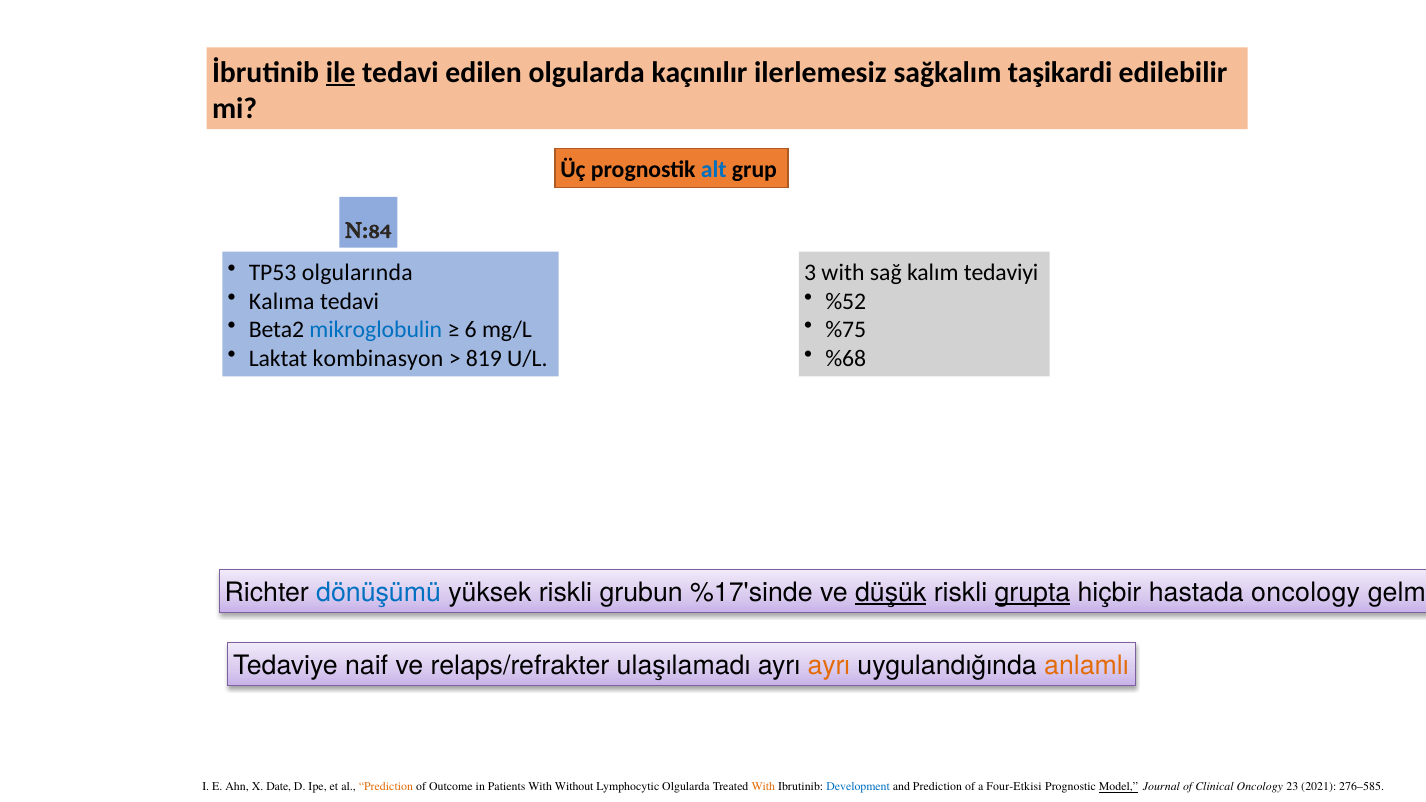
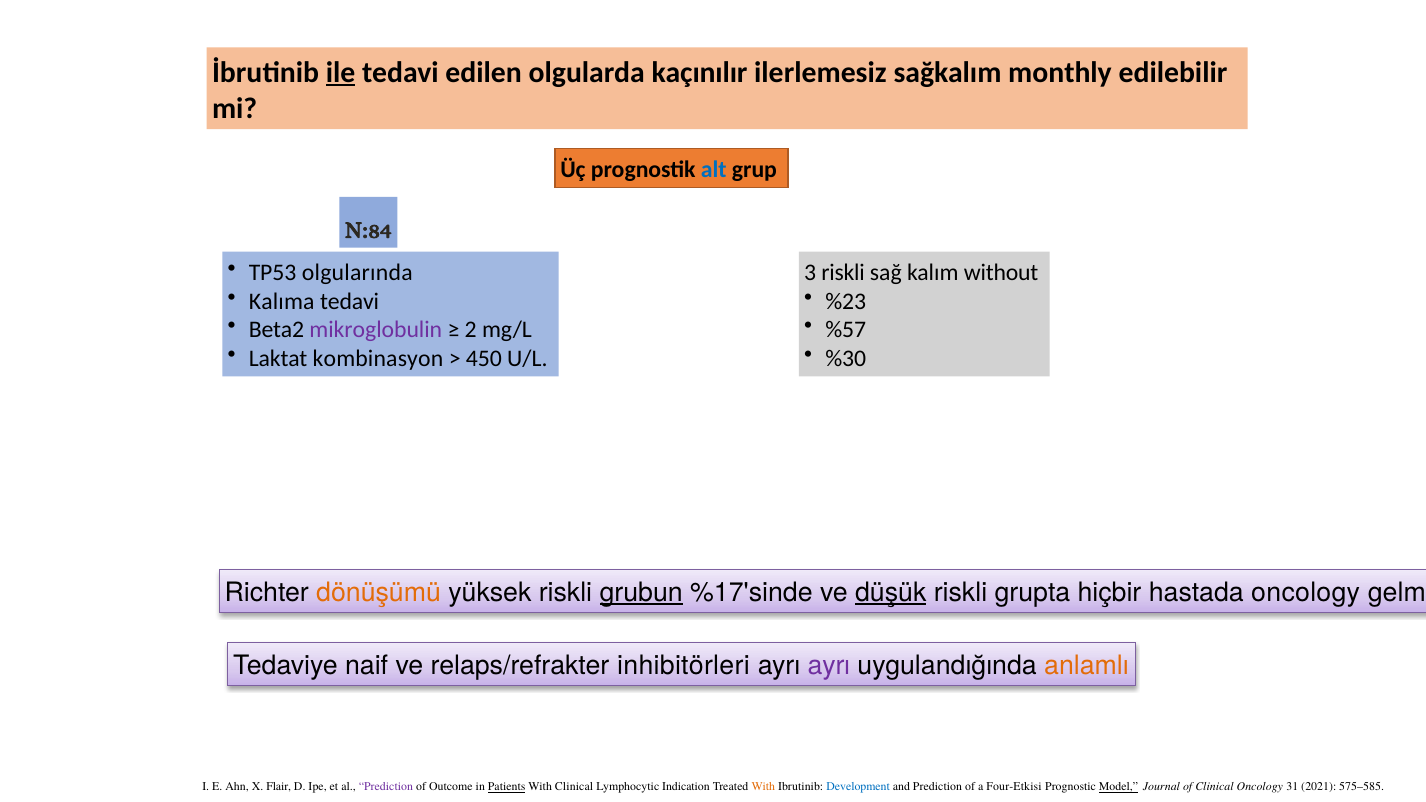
taşikardi: taşikardi -> monthly
3 with: with -> riskli
tedaviyi: tedaviyi -> without
%52: %52 -> %23
mikroglobulin colour: blue -> purple
6: 6 -> 2
%75: %75 -> %57
819: 819 -> 450
%68: %68 -> %30
dönüşümü colour: blue -> orange
grubun underline: none -> present
grupta underline: present -> none
ulaşılamadı: ulaşılamadı -> inhibitörleri
ayrı at (829, 666) colour: orange -> purple
Date: Date -> Flair
Prediction at (386, 787) colour: orange -> purple
Patients underline: none -> present
With Without: Without -> Clinical
Lymphocytic Olgularda: Olgularda -> Indication
23: 23 -> 31
276–585: 276–585 -> 575–585
